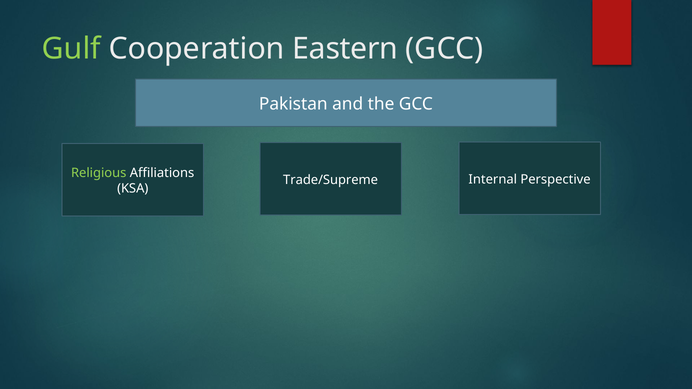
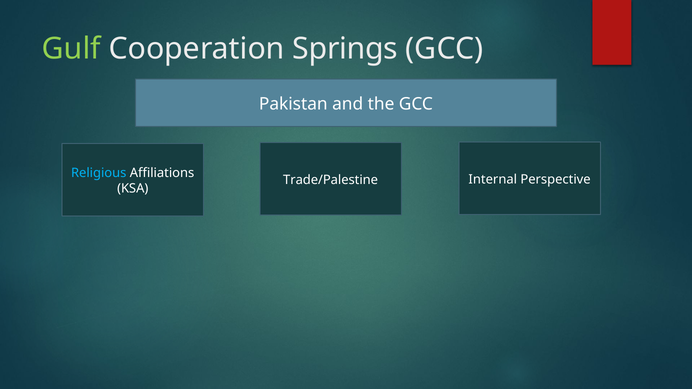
Eastern: Eastern -> Springs
Religious colour: light green -> light blue
Trade/Supreme: Trade/Supreme -> Trade/Palestine
